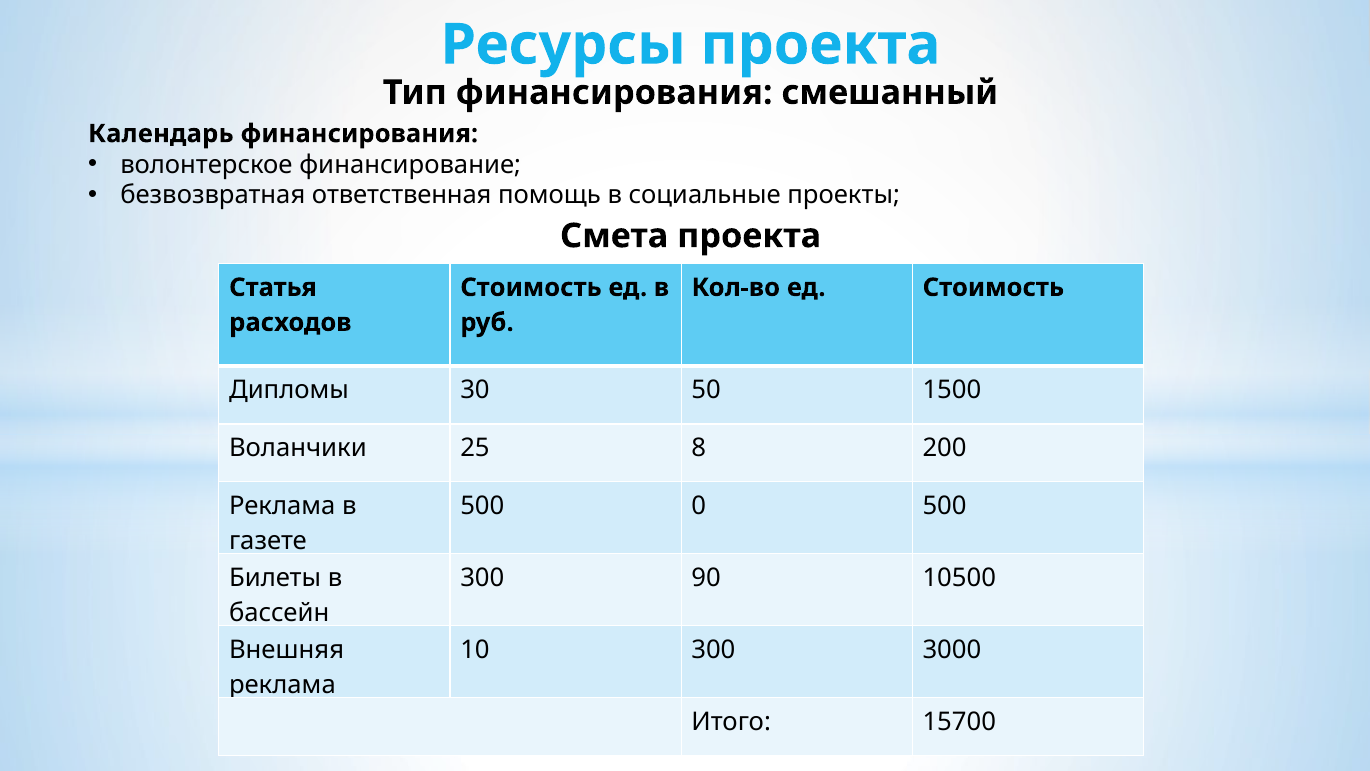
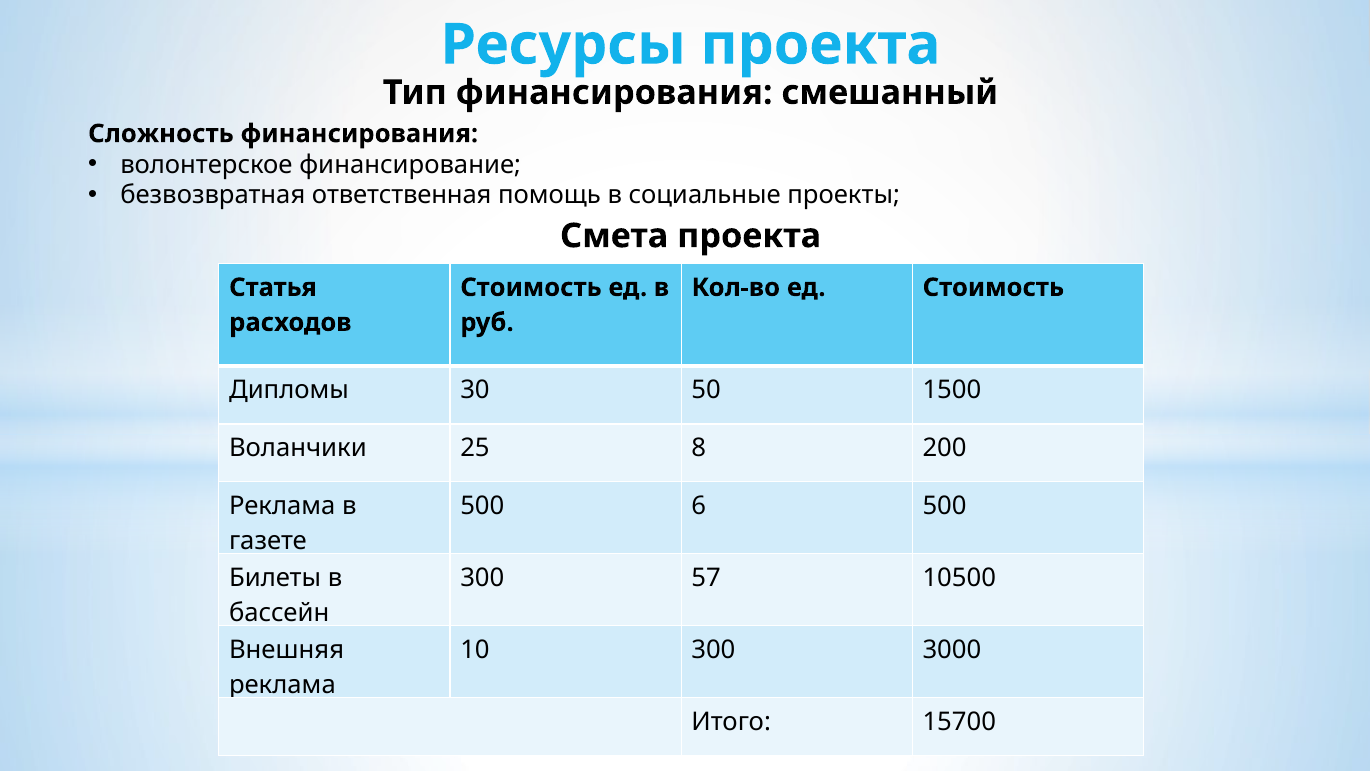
Календарь: Календарь -> Сложность
0: 0 -> 6
90: 90 -> 57
